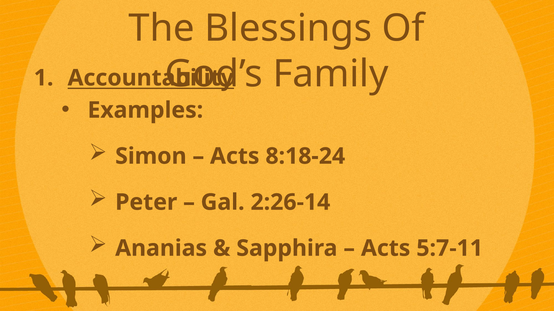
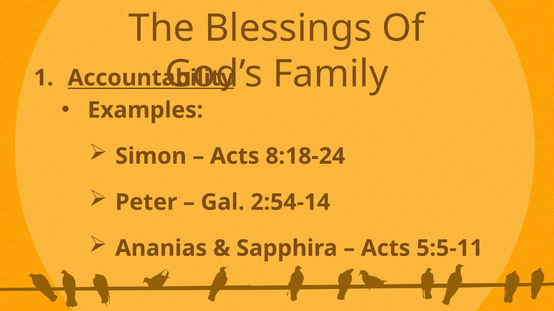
2:26-14: 2:26-14 -> 2:54-14
5:7-11: 5:7-11 -> 5:5-11
